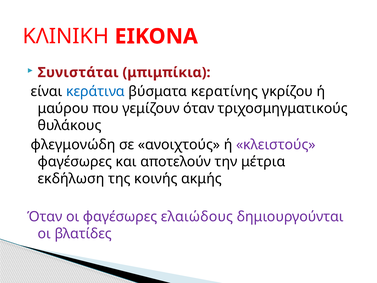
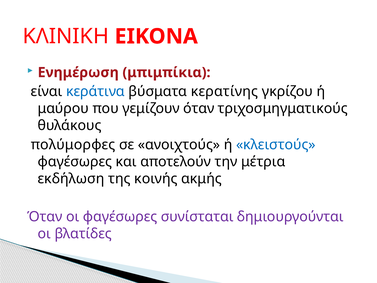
Συνιστάται: Συνιστάται -> Ενημέρωση
φλεγμονώδη: φλεγμονώδη -> πολύμορφες
κλειστούς colour: purple -> blue
ελαιώδους: ελαιώδους -> συνίσταται
